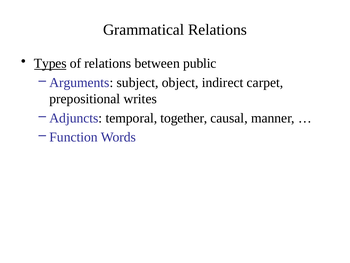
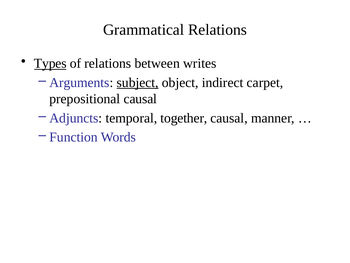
public: public -> writes
subject underline: none -> present
prepositional writes: writes -> causal
